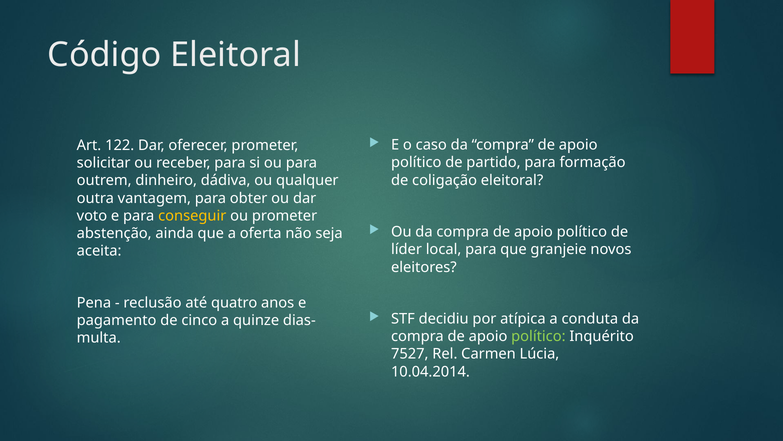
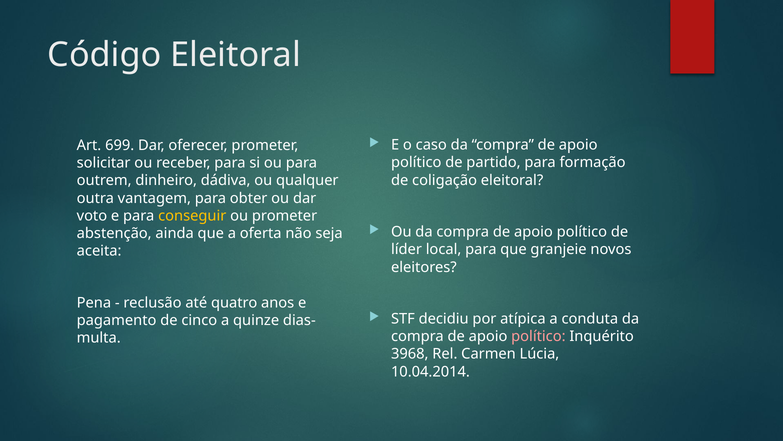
122: 122 -> 699
político at (538, 336) colour: light green -> pink
7527: 7527 -> 3968
